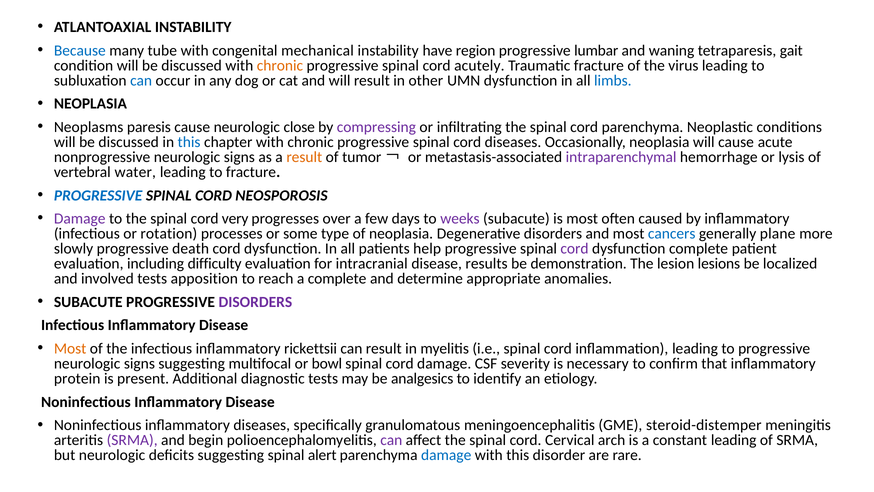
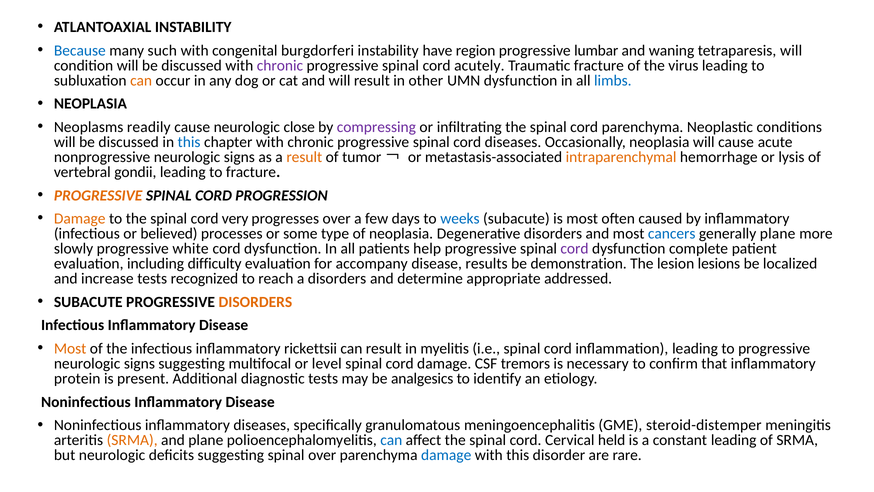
tube: tube -> such
mechanical: mechanical -> burgdorferi
tetraparesis gait: gait -> will
chronic at (280, 65) colour: orange -> purple
can at (141, 80) colour: blue -> orange
paresis: paresis -> readily
intraparenchymal colour: purple -> orange
water: water -> gondii
PROGRESSIVE at (98, 195) colour: blue -> orange
NEOSPOROSIS: NEOSPOROSIS -> PROGRESSION
Damage at (80, 218) colour: purple -> orange
weeks colour: purple -> blue
rotation: rotation -> believed
death: death -> white
intracranial: intracranial -> accompany
involved: involved -> increase
apposition: apposition -> recognized
a complete: complete -> disorders
anomalies: anomalies -> addressed
DISORDERS at (255, 302) colour: purple -> orange
bowl: bowl -> level
severity: severity -> tremors
SRMA at (132, 440) colour: purple -> orange
and begin: begin -> plane
can at (391, 440) colour: purple -> blue
arch: arch -> held
spinal alert: alert -> over
